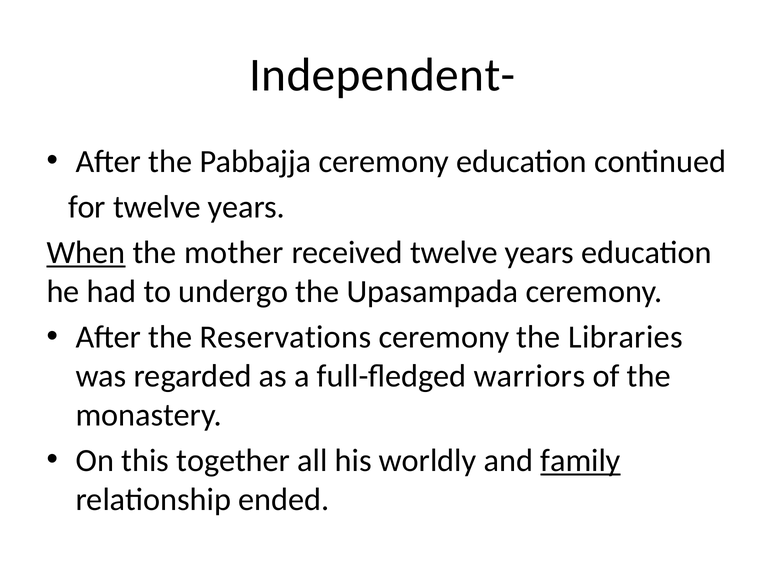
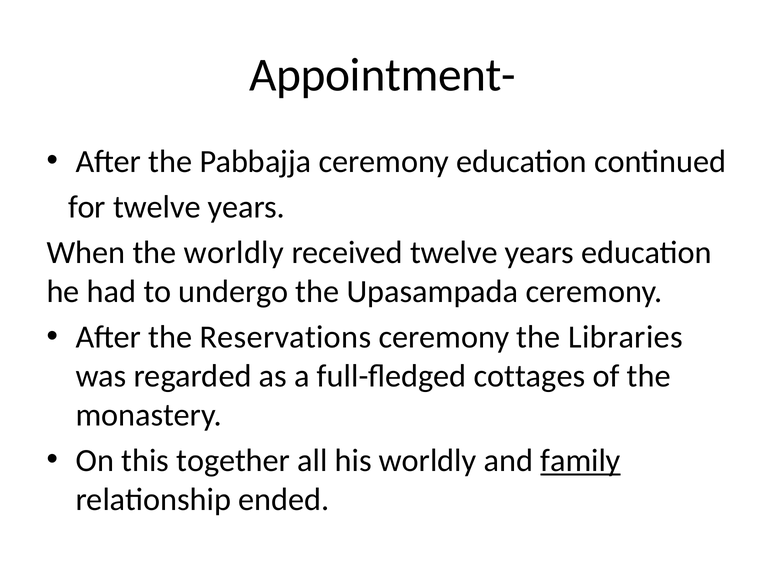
Independent-: Independent- -> Appointment-
When underline: present -> none
the mother: mother -> worldly
warriors: warriors -> cottages
